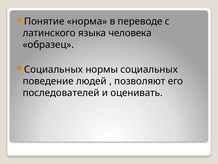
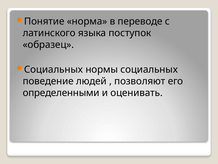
человека: человека -> поступок
последователей: последователей -> определенными
